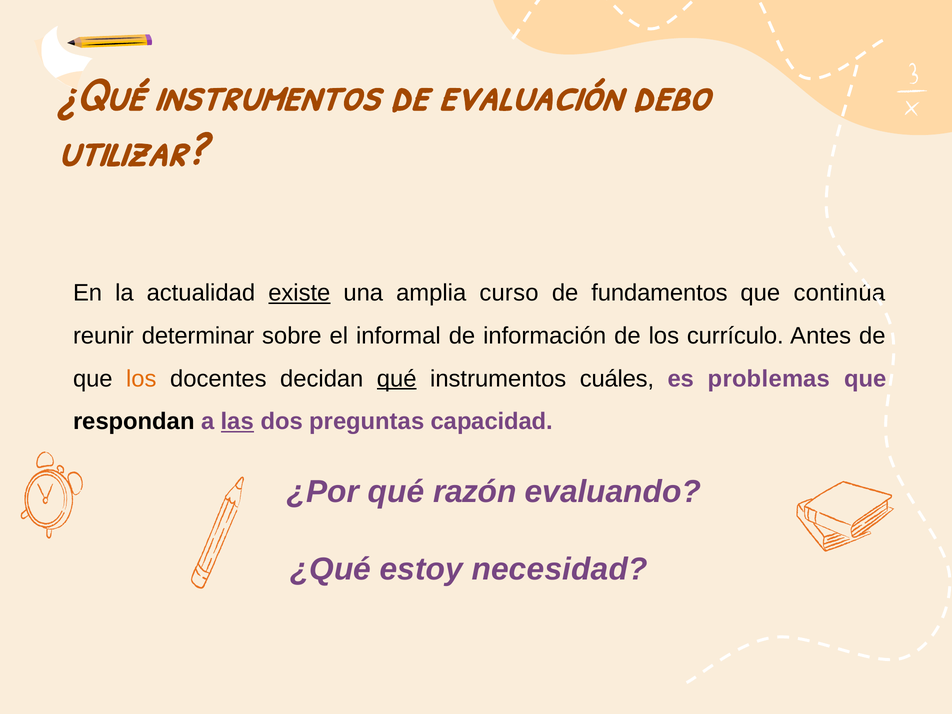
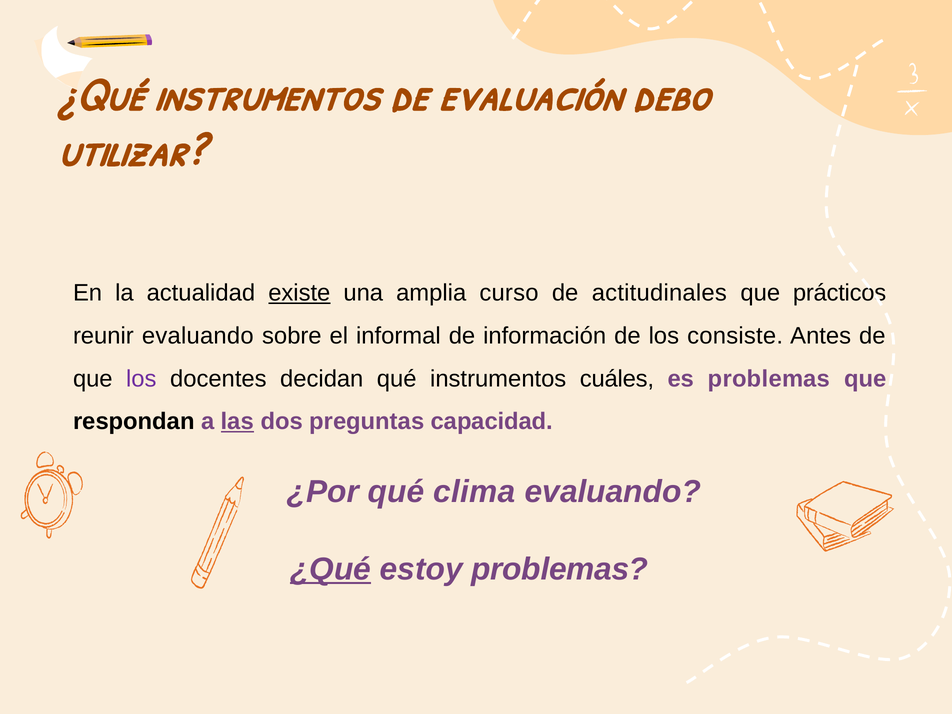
fundamentos: fundamentos -> actitudinales
continúa: continúa -> prácticos
reunir determinar: determinar -> evaluando
currículo: currículo -> consiste
los at (141, 379) colour: orange -> purple
qué at (397, 379) underline: present -> none
razón: razón -> clima
¿Qué at (331, 569) underline: none -> present
estoy necesidad: necesidad -> problemas
